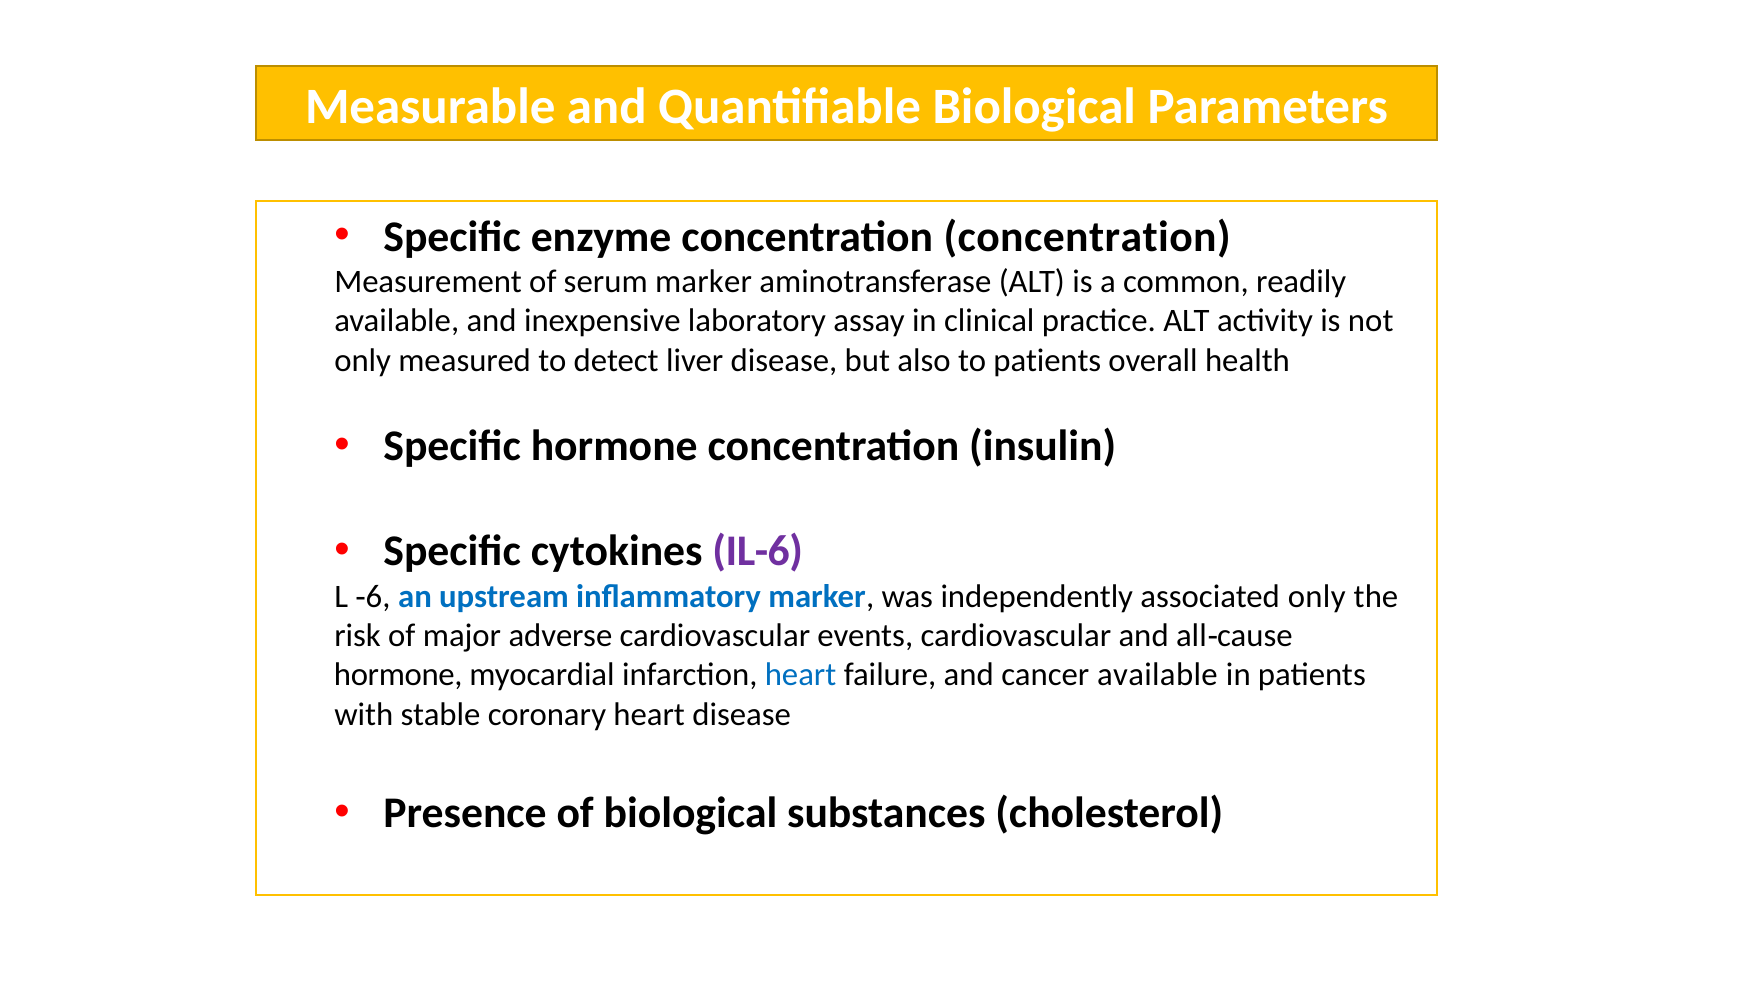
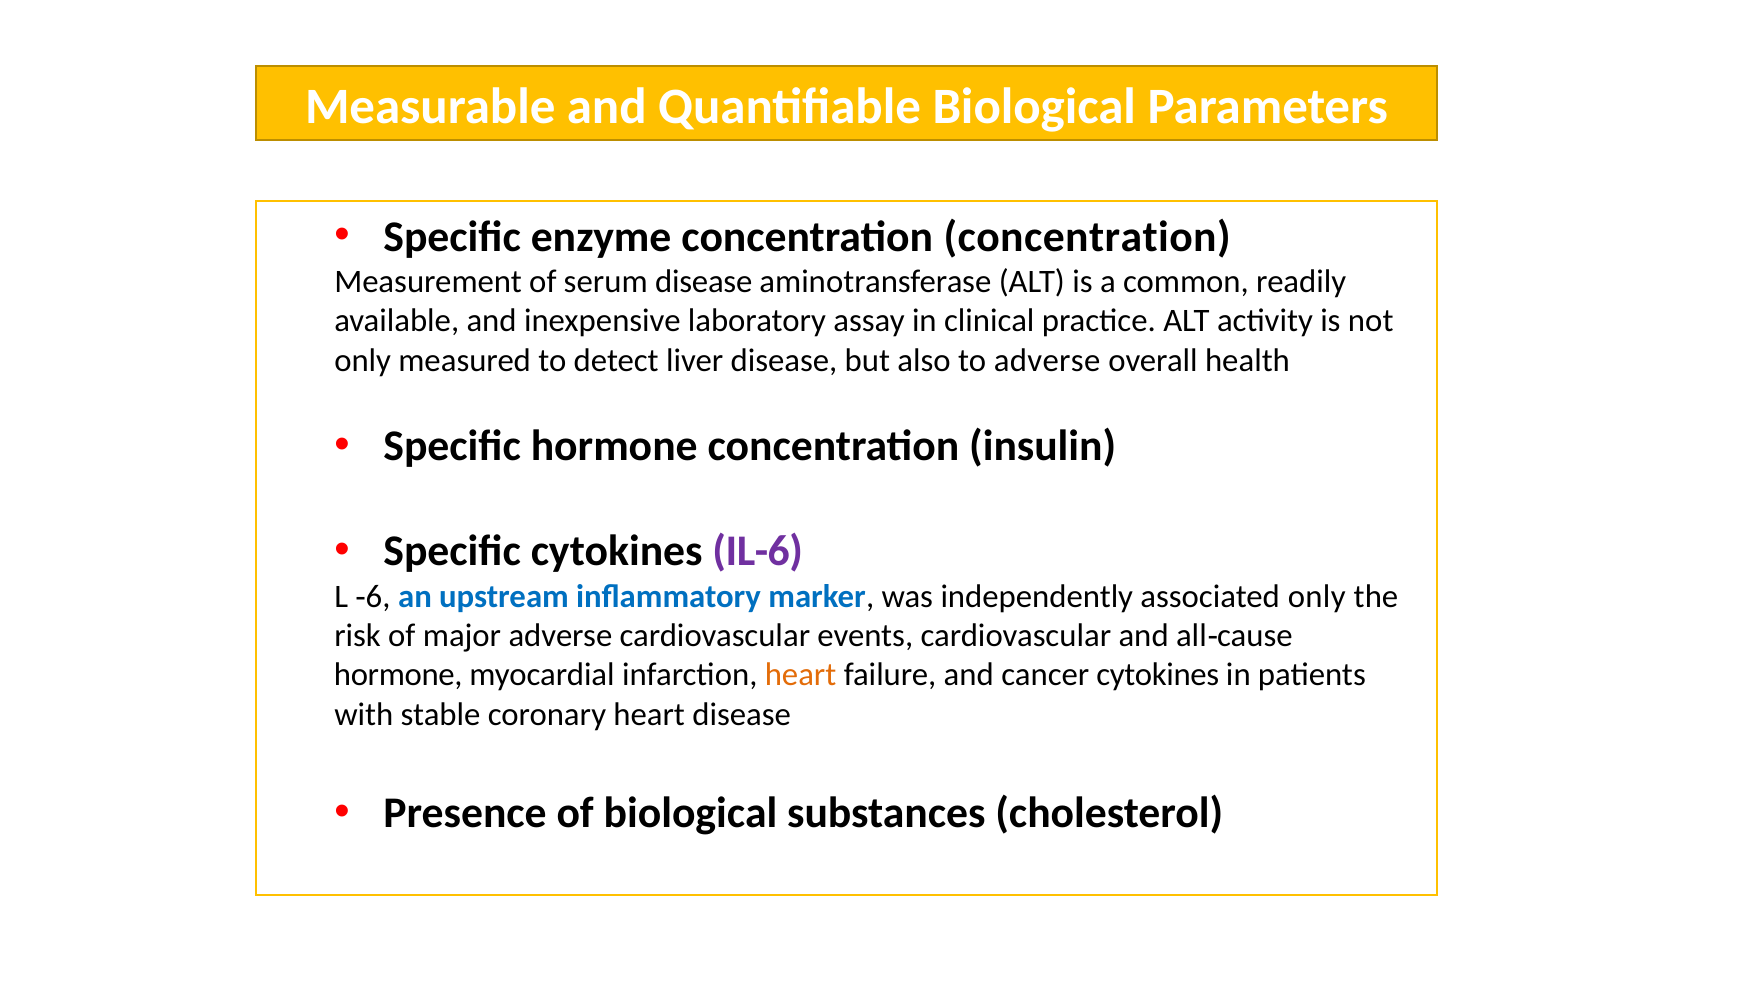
serum marker: marker -> disease
to patients: patients -> adverse
heart at (801, 675) colour: blue -> orange
cancer available: available -> cytokines
